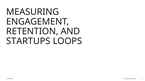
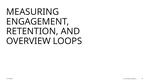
STARTUPS: STARTUPS -> OVERVIEW
